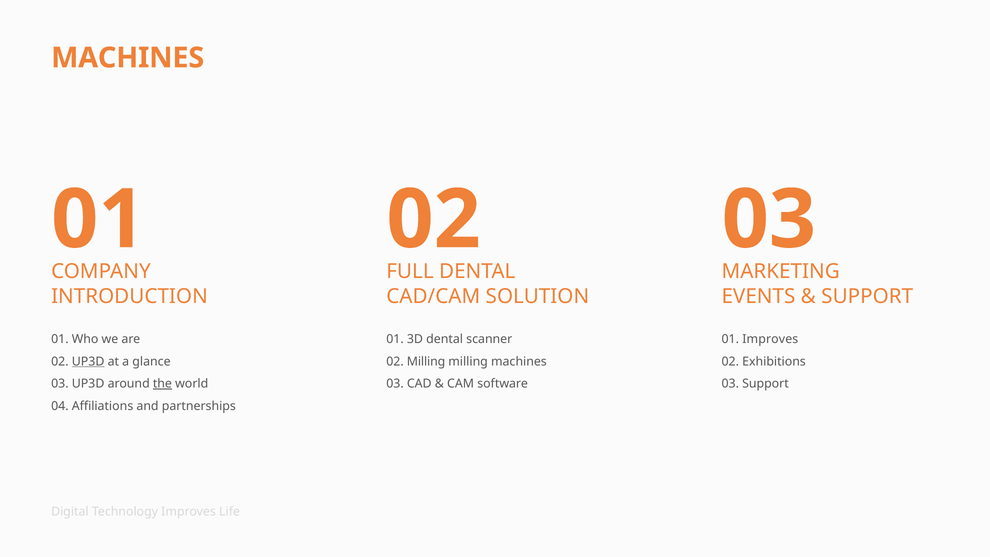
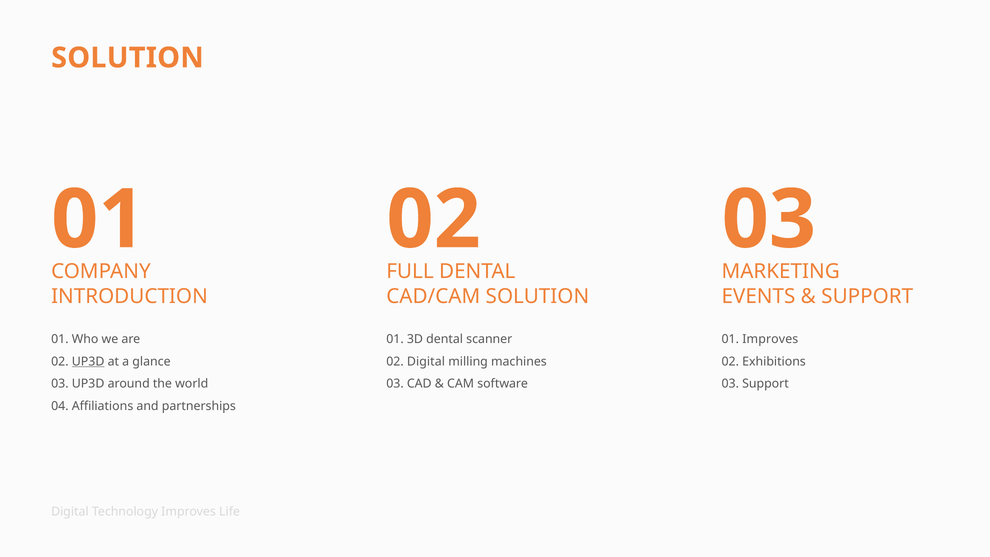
MACHINES at (128, 58): MACHINES -> SOLUTION
02 Milling: Milling -> Digital
the underline: present -> none
